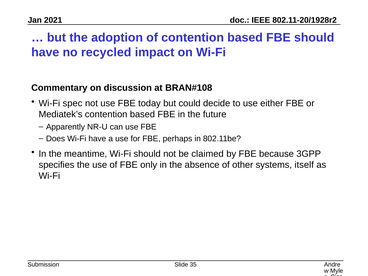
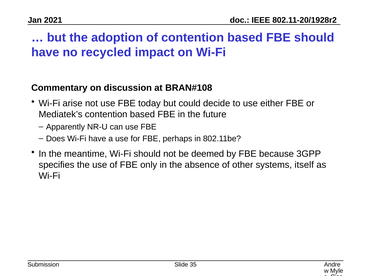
spec: spec -> arise
claimed: claimed -> deemed
